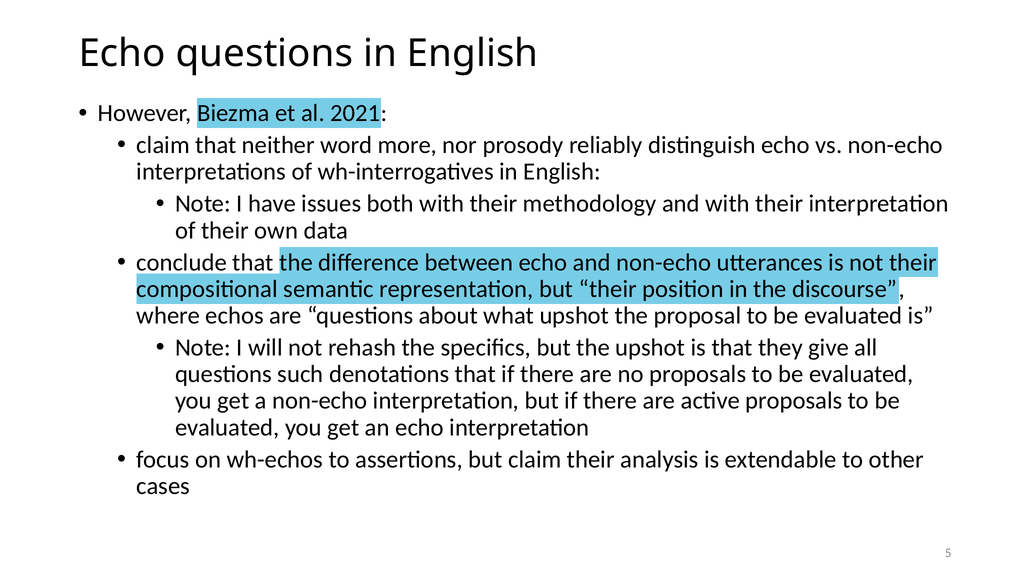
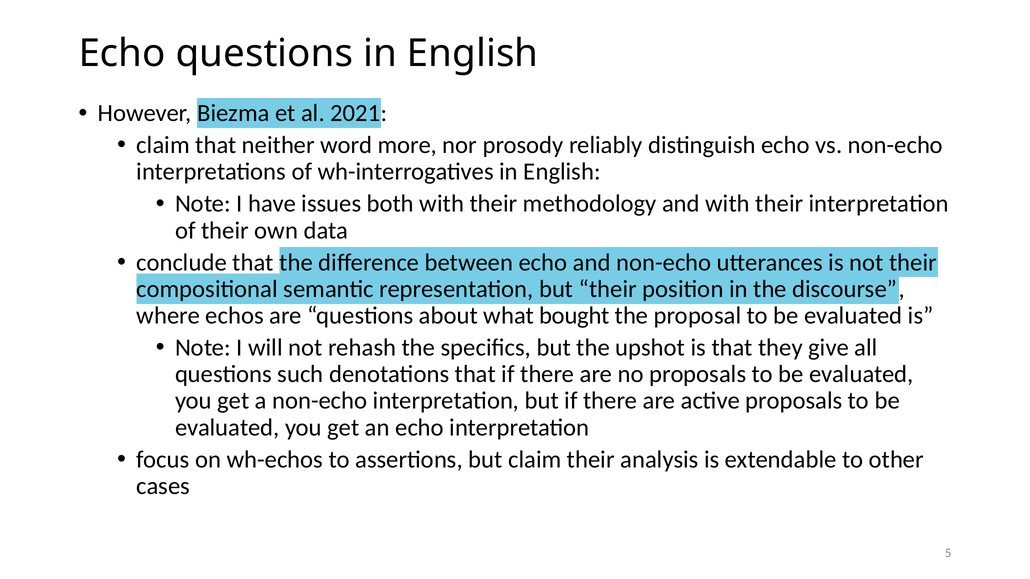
what upshot: upshot -> bought
